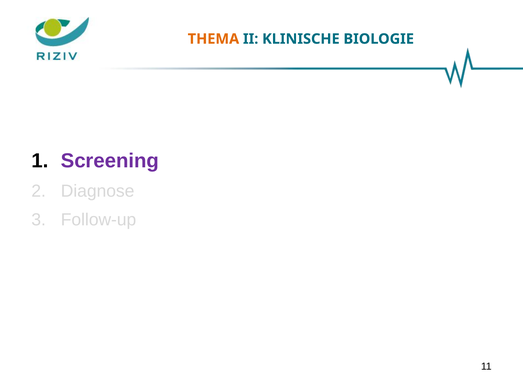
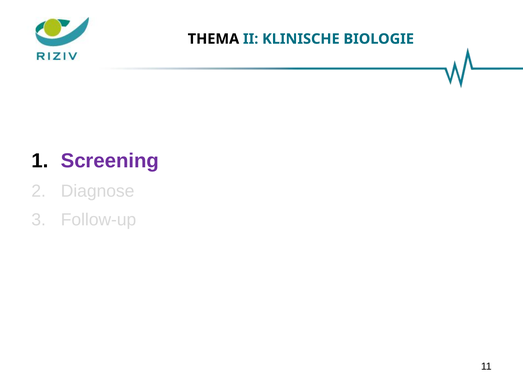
THEMA colour: orange -> black
